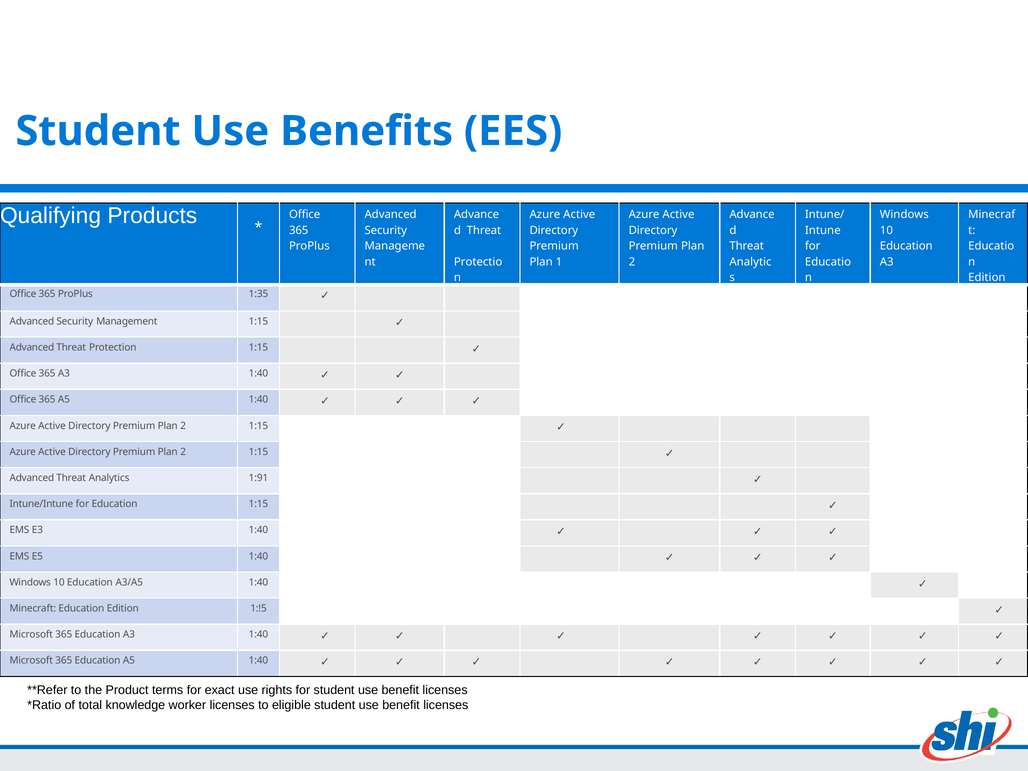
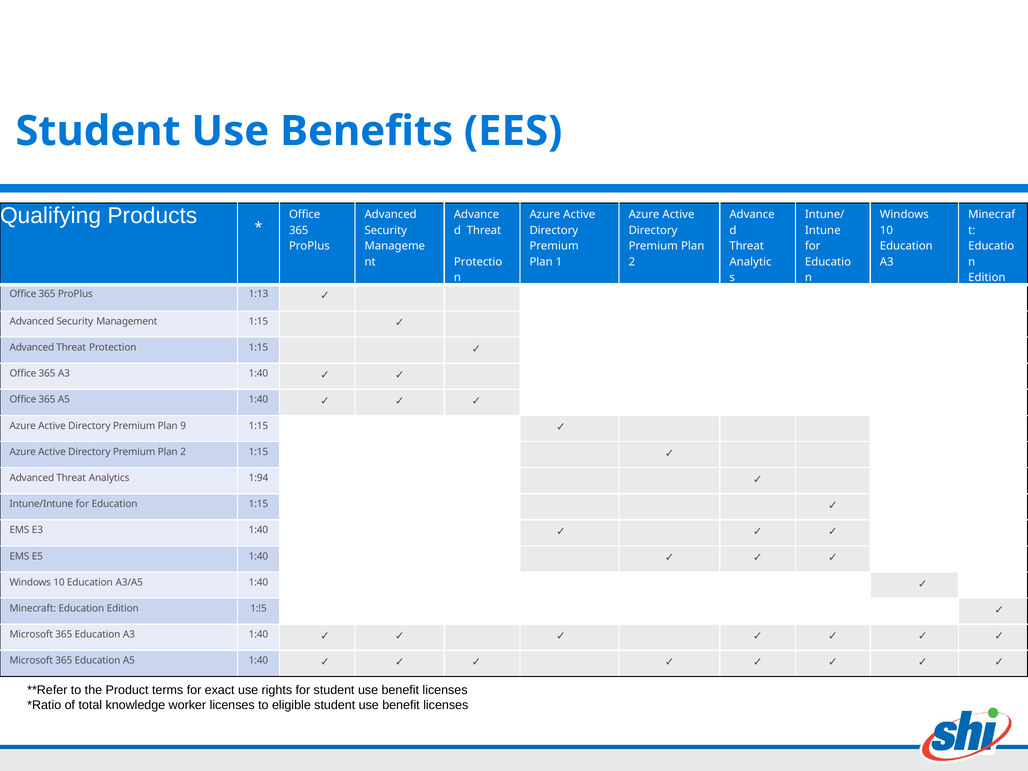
1:35: 1:35 -> 1:13
2 at (183, 426): 2 -> 9
1:91: 1:91 -> 1:94
